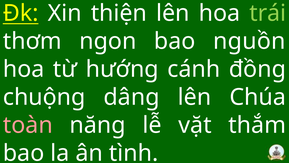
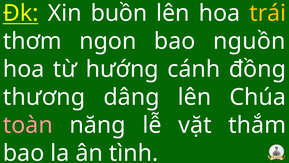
thiện: thiện -> buồn
trái colour: light green -> yellow
chuộng: chuộng -> thương
